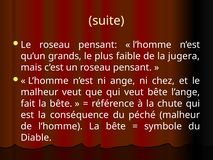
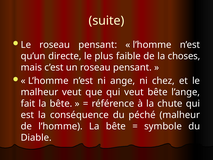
grands: grands -> directe
jugera: jugera -> choses
